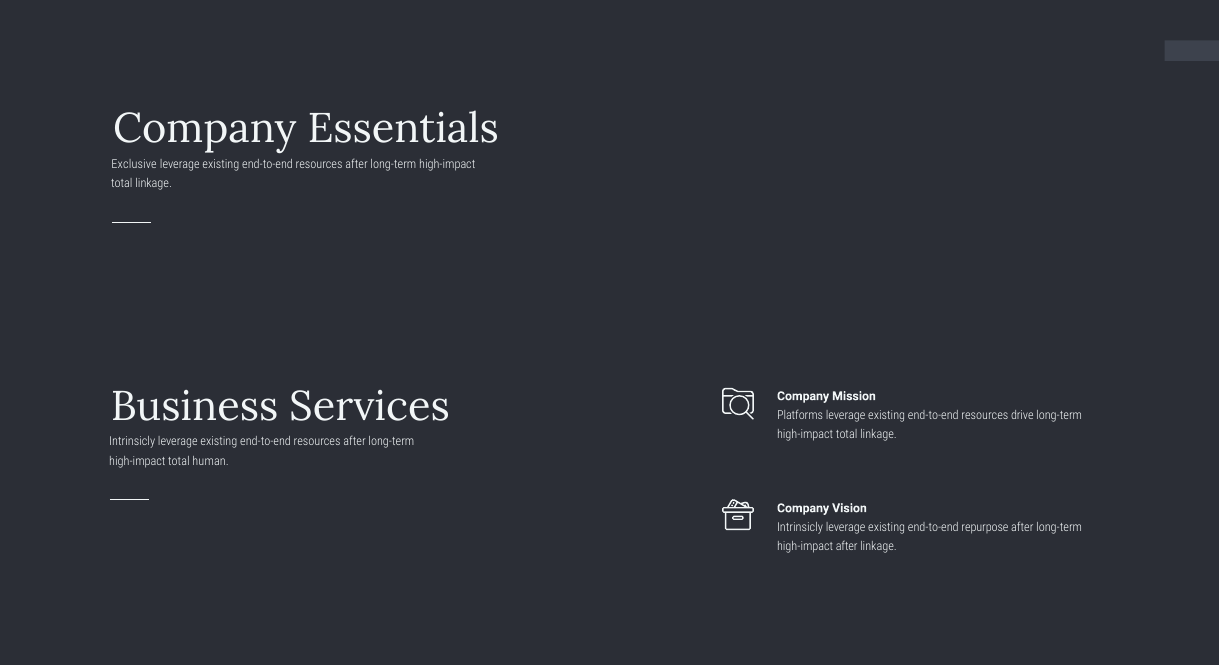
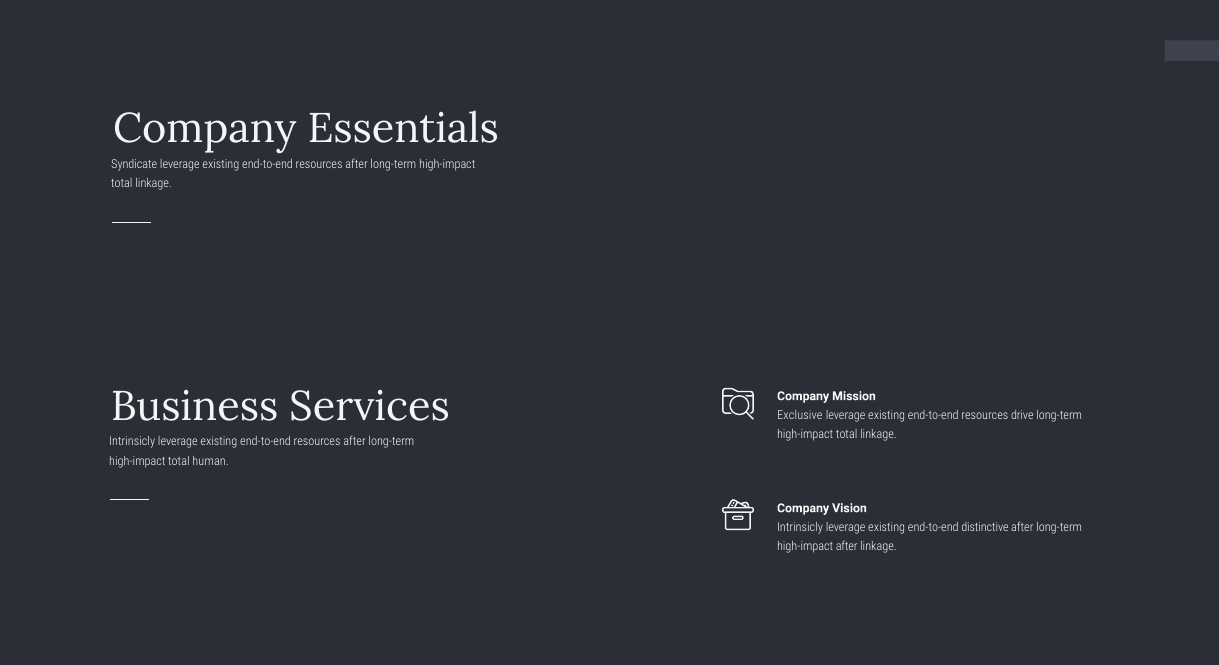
Exclusive: Exclusive -> Syndicate
Platforms: Platforms -> Exclusive
repurpose: repurpose -> distinctive
